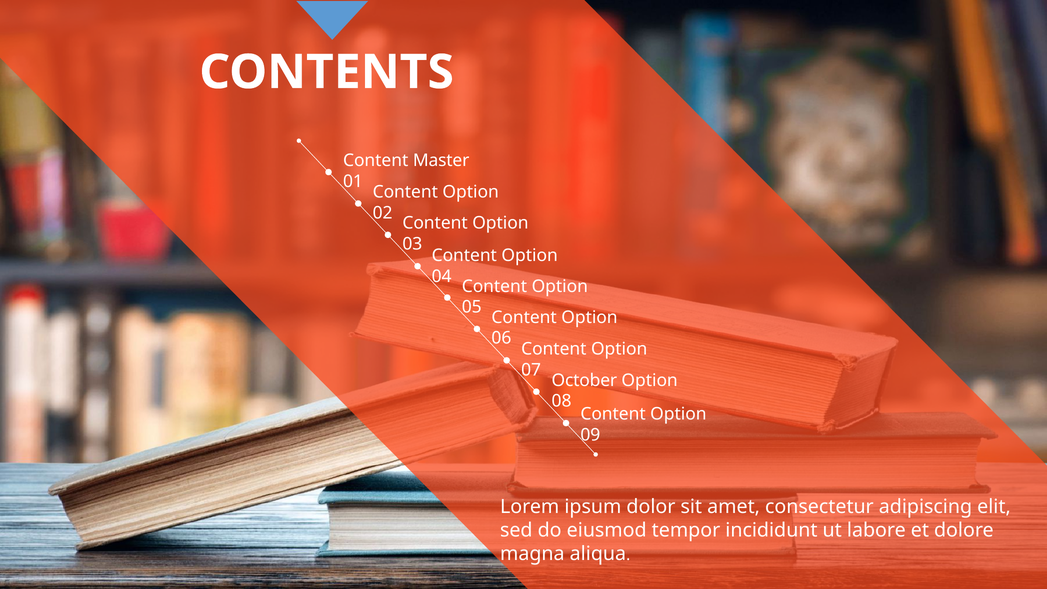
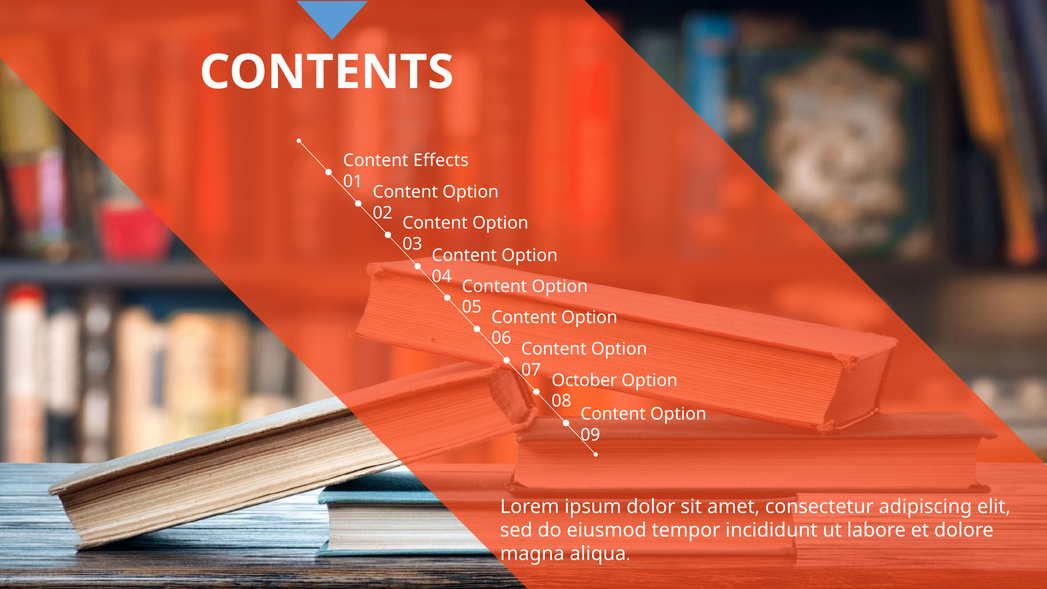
Master: Master -> Effects
